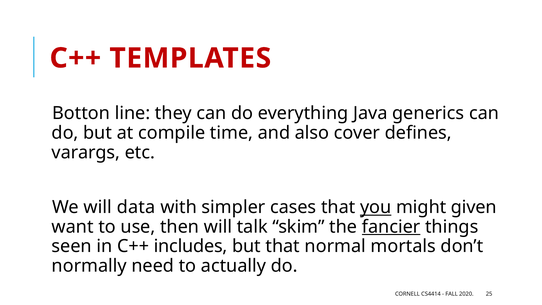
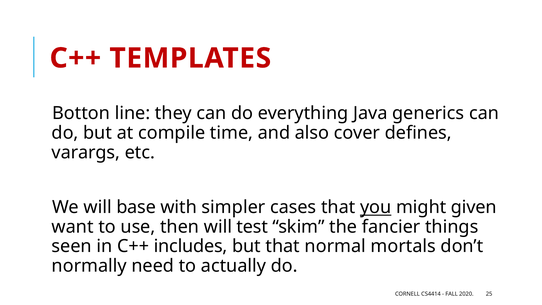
data: data -> base
talk: talk -> test
fancier underline: present -> none
